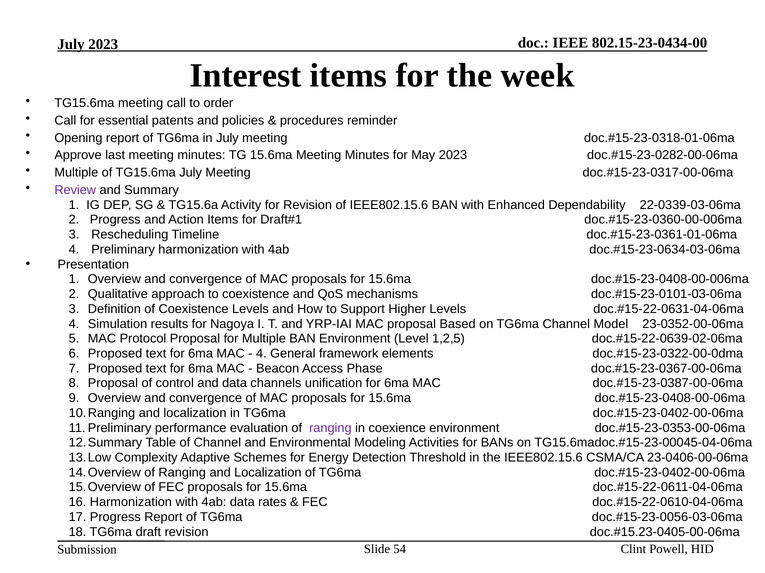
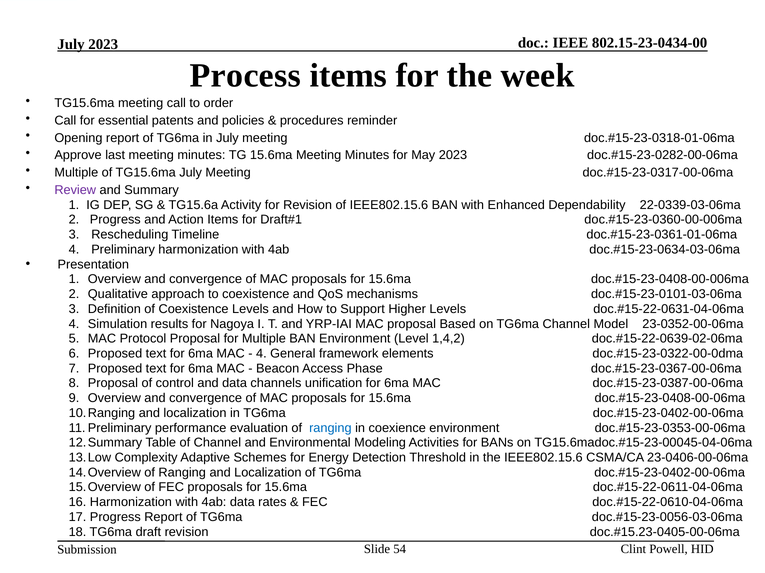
Interest: Interest -> Process
1,2,5: 1,2,5 -> 1,4,2
ranging at (330, 428) colour: purple -> blue
